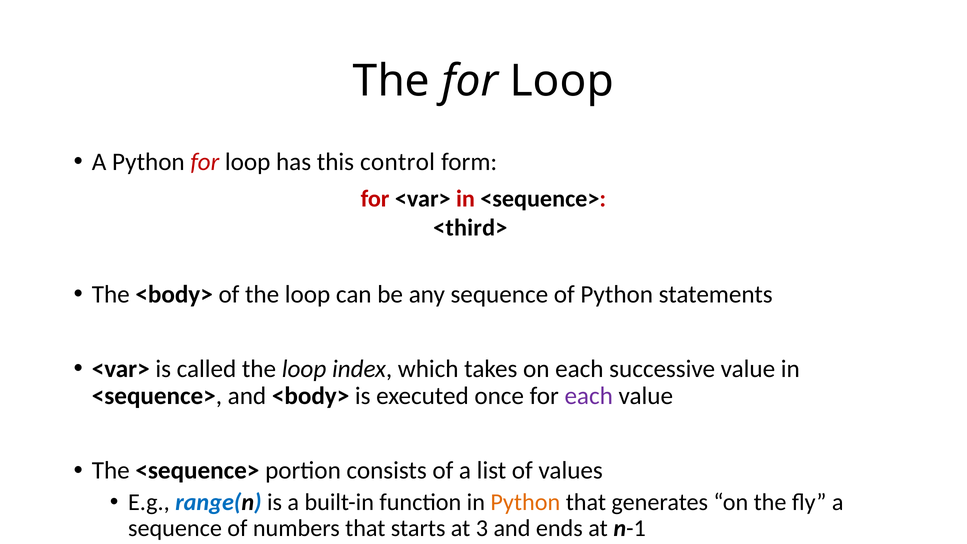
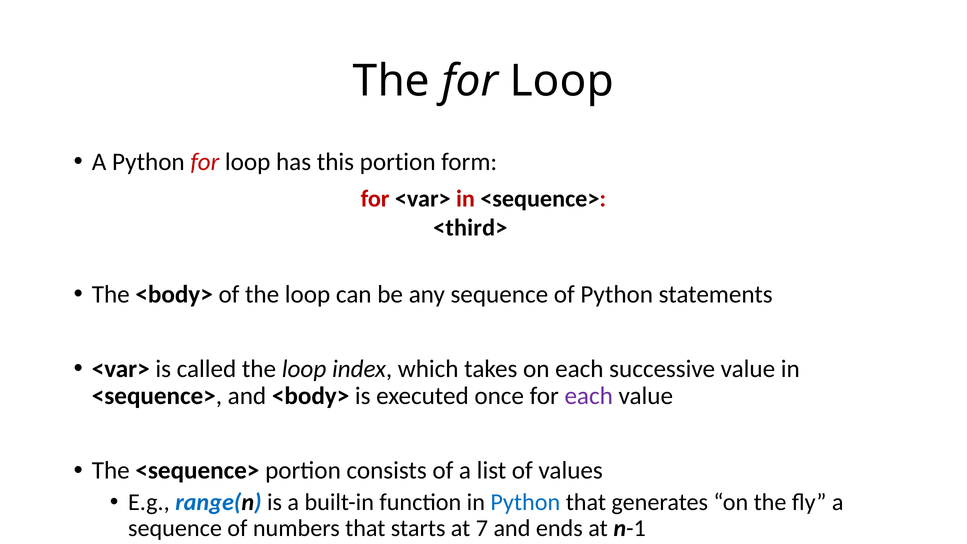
this control: control -> portion
Python at (525, 502) colour: orange -> blue
3: 3 -> 7
